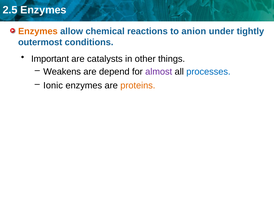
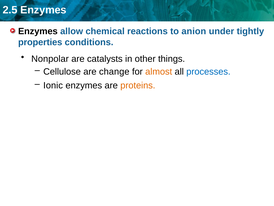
Enzymes at (38, 31) colour: orange -> black
outermost: outermost -> properties
Important: Important -> Nonpolar
Weakens: Weakens -> Cellulose
depend: depend -> change
almost colour: purple -> orange
